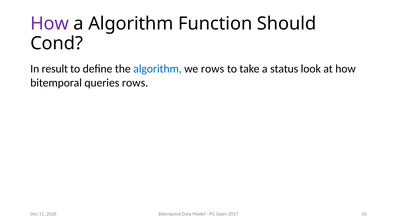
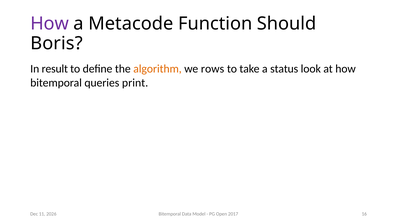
a Algorithm: Algorithm -> Metacode
Cond: Cond -> Boris
algorithm at (157, 69) colour: blue -> orange
queries rows: rows -> print
